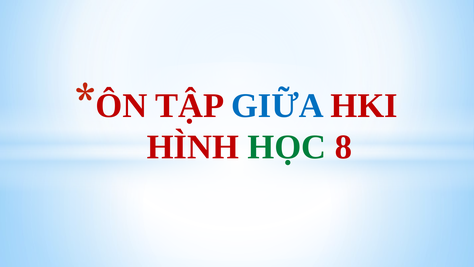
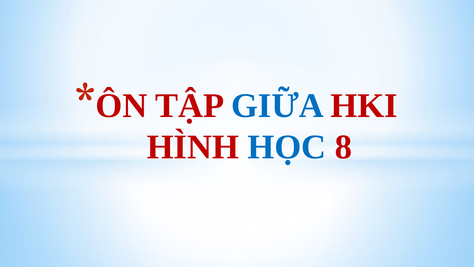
HỌC colour: green -> blue
